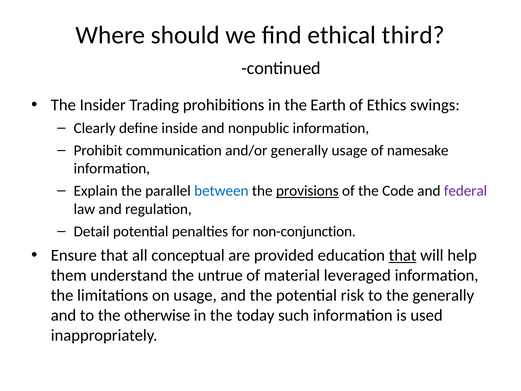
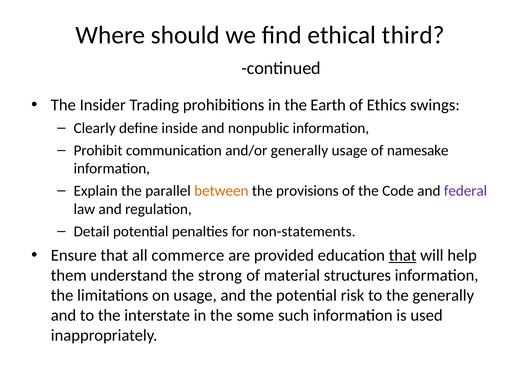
between colour: blue -> orange
provisions underline: present -> none
non-conjunction: non-conjunction -> non-statements
conceptual: conceptual -> commerce
untrue: untrue -> strong
leveraged: leveraged -> structures
otherwise: otherwise -> interstate
today: today -> some
